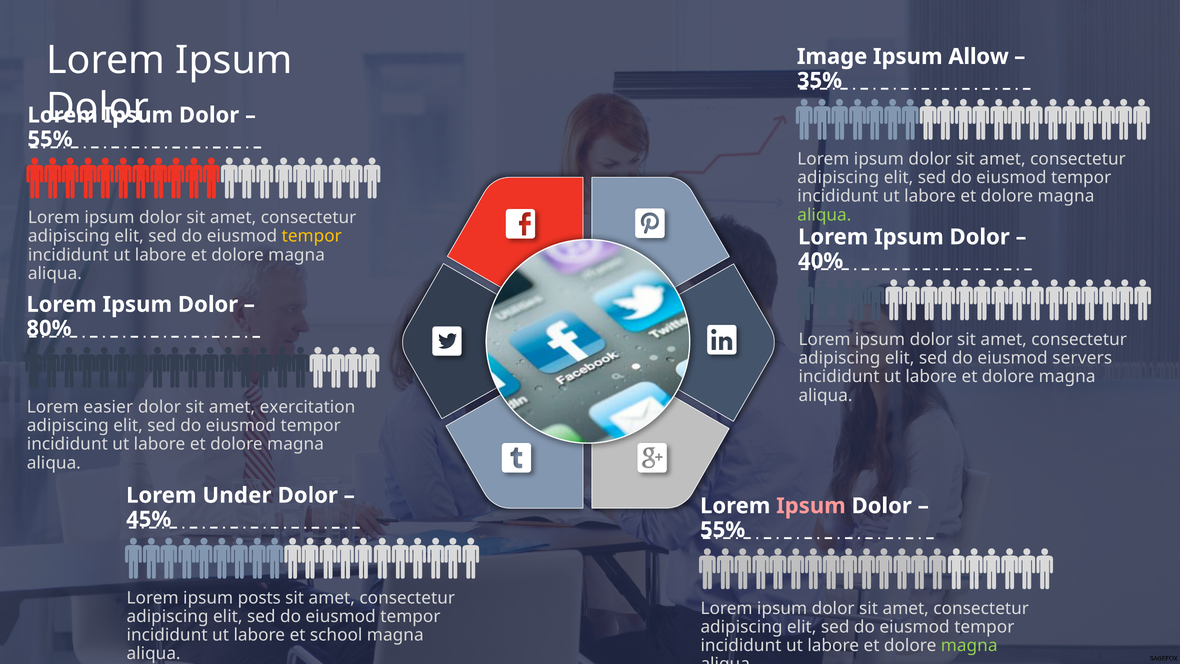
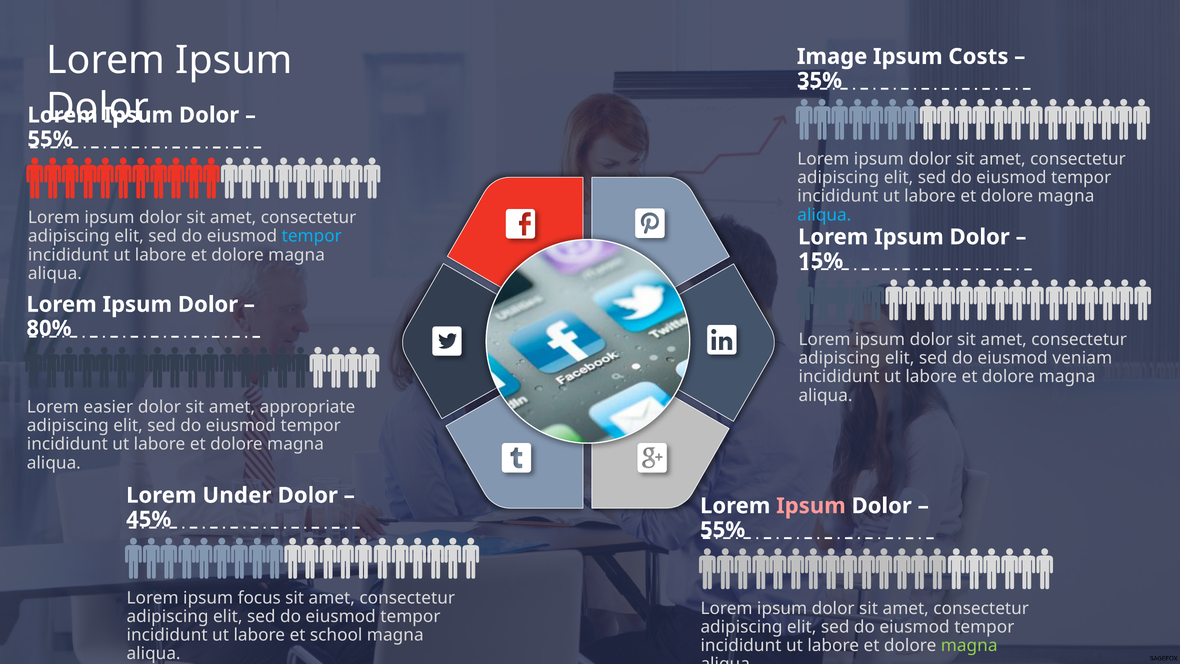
Allow: Allow -> Costs
aliqua at (824, 215) colour: light green -> light blue
tempor at (312, 236) colour: yellow -> light blue
40%: 40% -> 15%
servers: servers -> veniam
exercitation: exercitation -> appropriate
posts: posts -> focus
